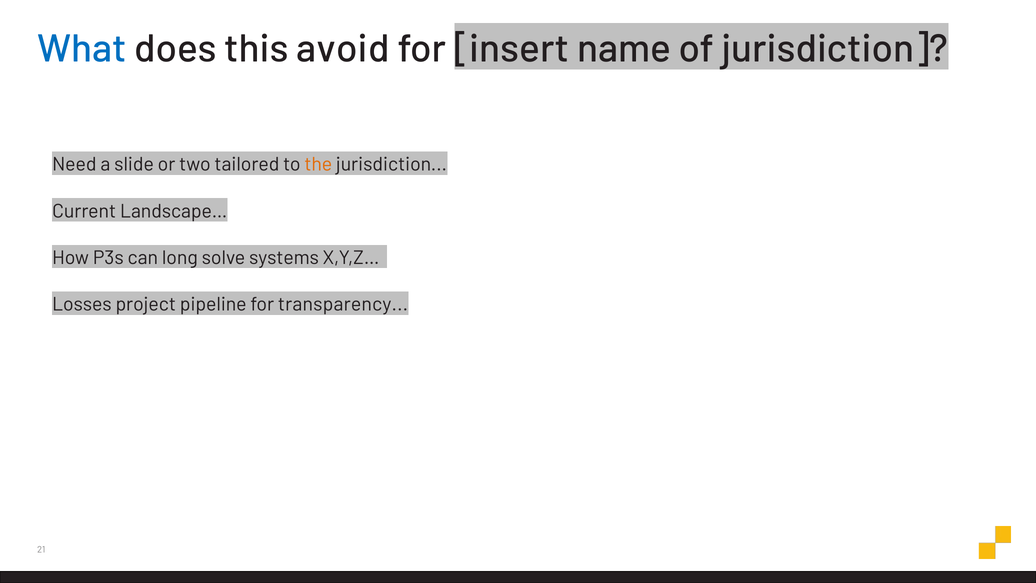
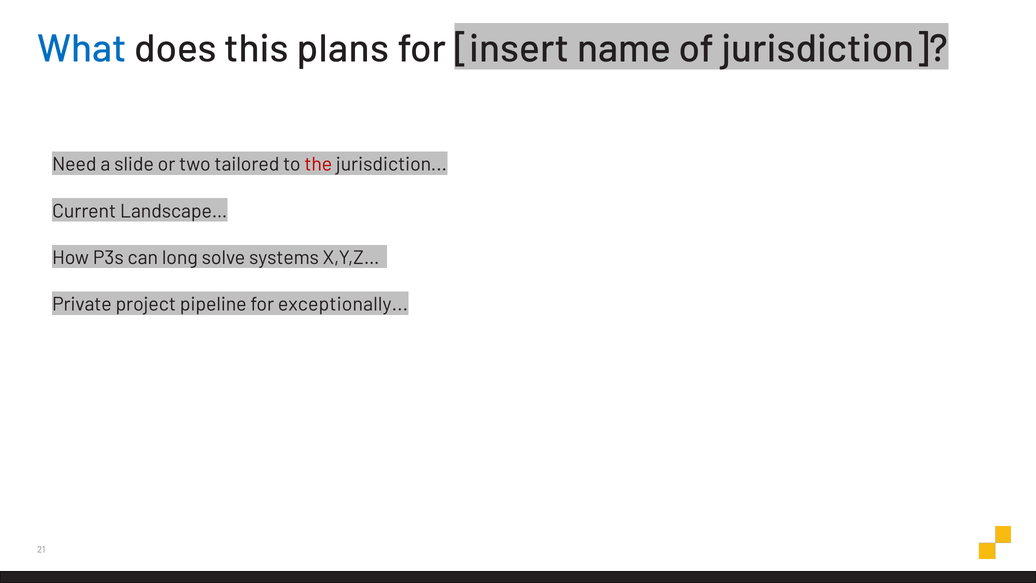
avoid: avoid -> plans
the colour: orange -> red
Losses: Losses -> Private
transparency: transparency -> exceptionally
